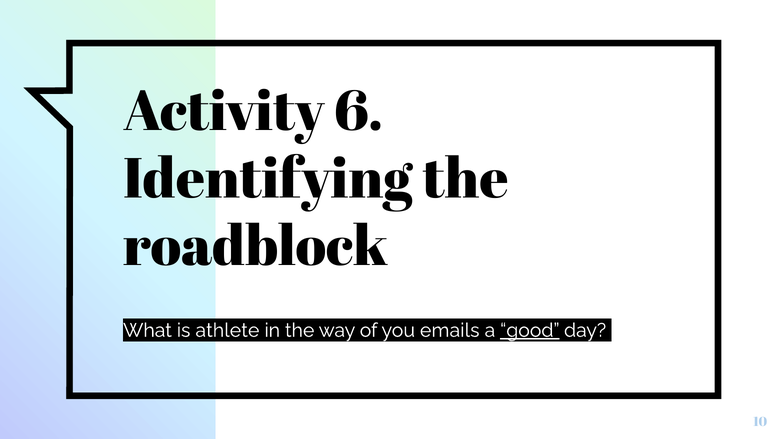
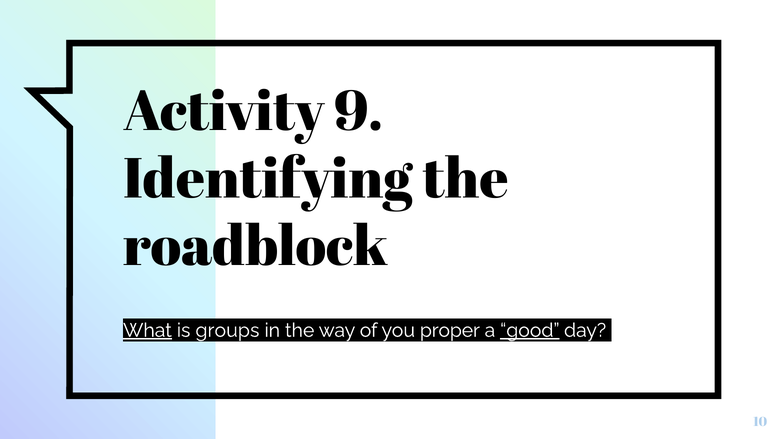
6: 6 -> 9
What underline: none -> present
athlete: athlete -> groups
emails: emails -> proper
